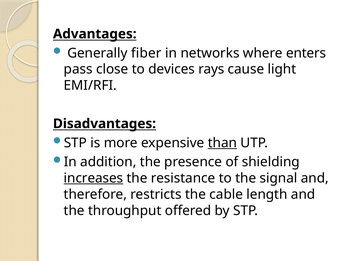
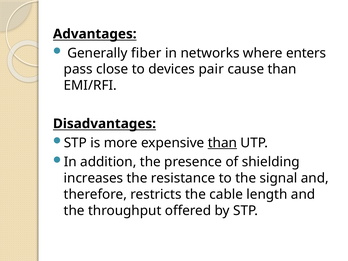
rays: rays -> pair
cause light: light -> than
increases underline: present -> none
